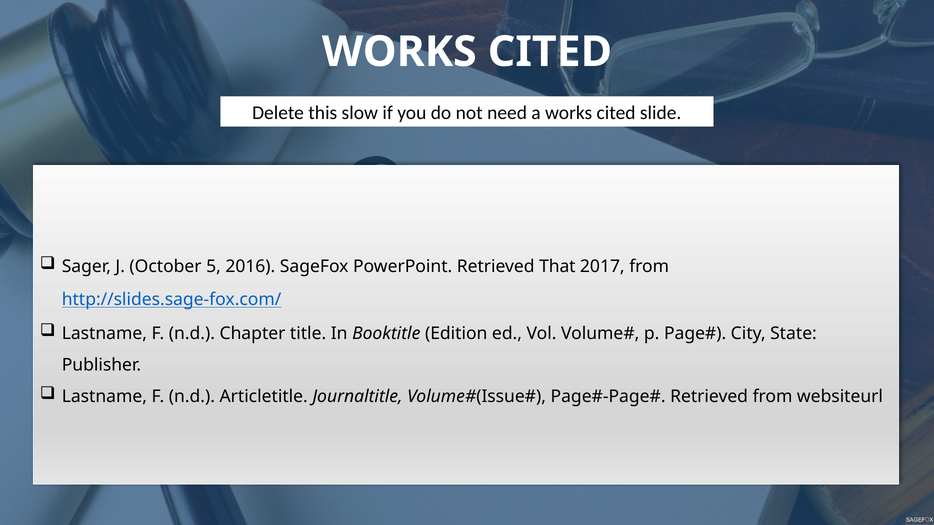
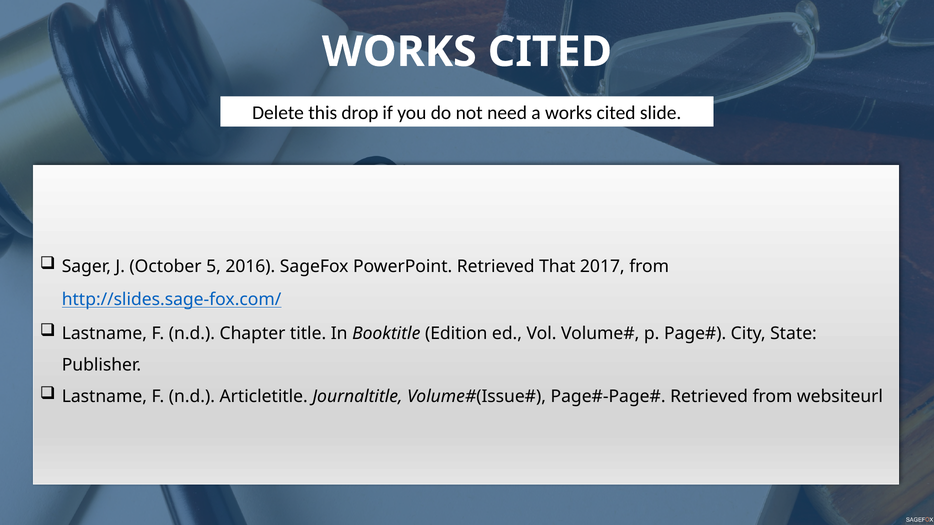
slow: slow -> drop
